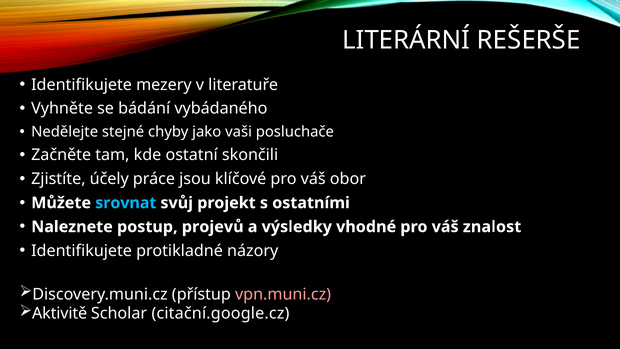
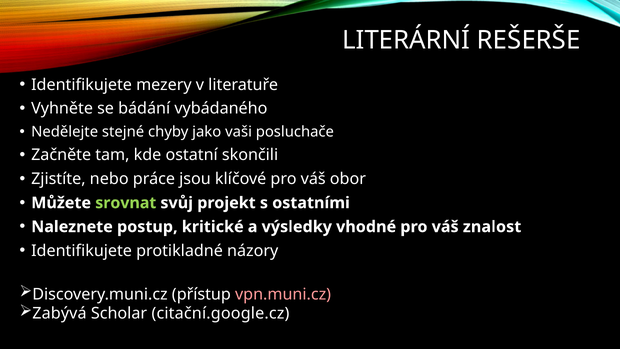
účely: účely -> nebo
srovnat colour: light blue -> light green
projevů: projevů -> kritické
Aktivitě: Aktivitě -> Zabývá
